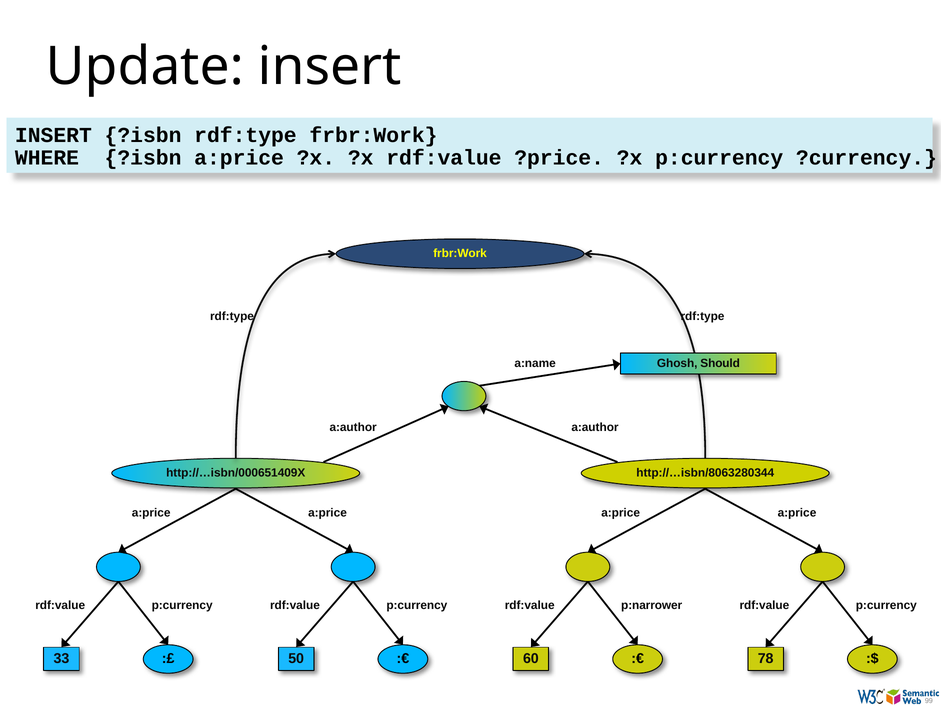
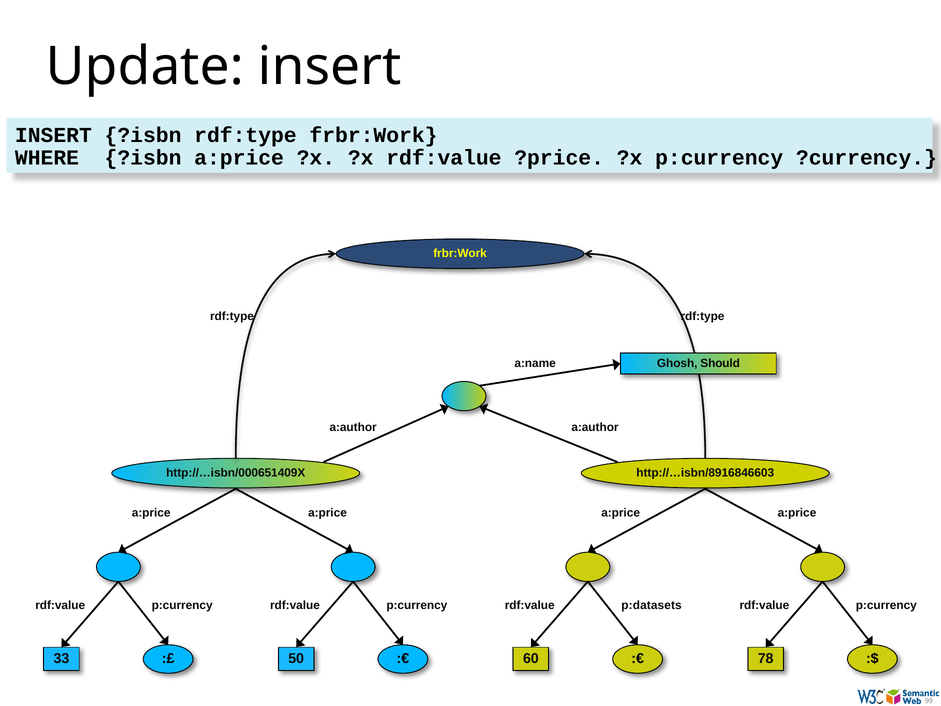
http://…isbn/8063280344: http://…isbn/8063280344 -> http://…isbn/8916846603
p:narrower: p:narrower -> p:datasets
